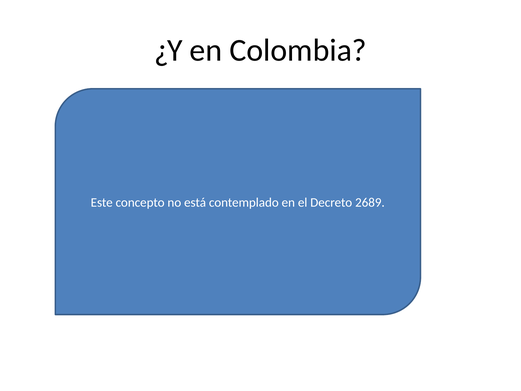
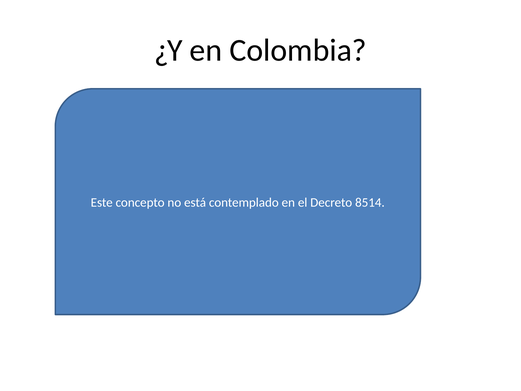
2689: 2689 -> 8514
